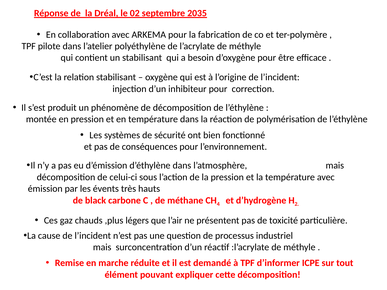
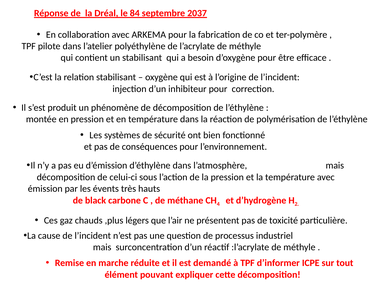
02: 02 -> 84
2035: 2035 -> 2037
